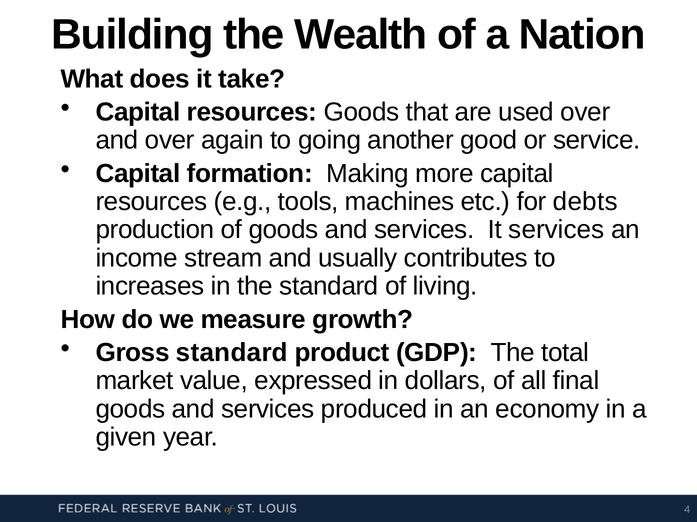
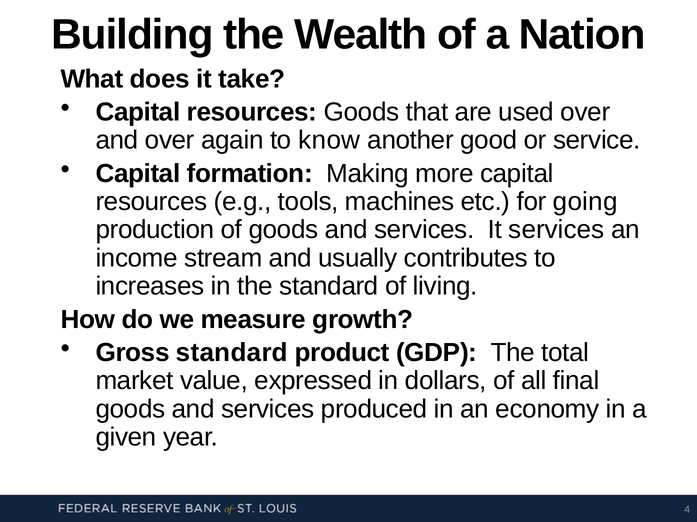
going: going -> know
debts: debts -> going
